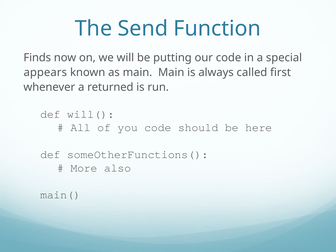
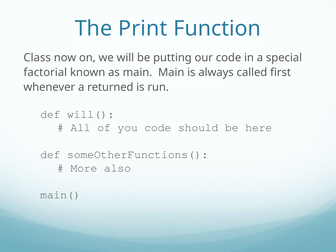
Send: Send -> Print
Finds: Finds -> Class
appears: appears -> factorial
